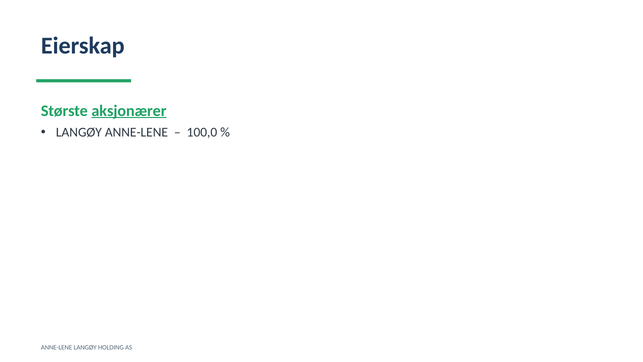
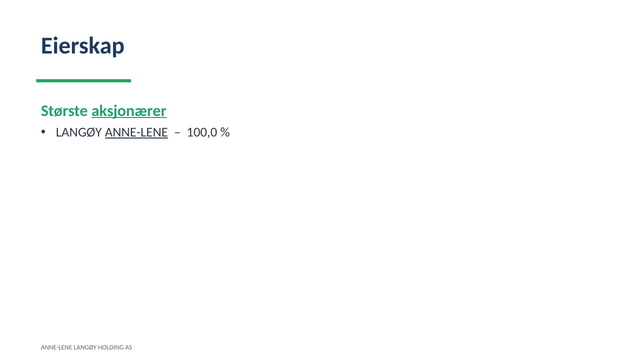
ANNE-LENE at (136, 132) underline: none -> present
